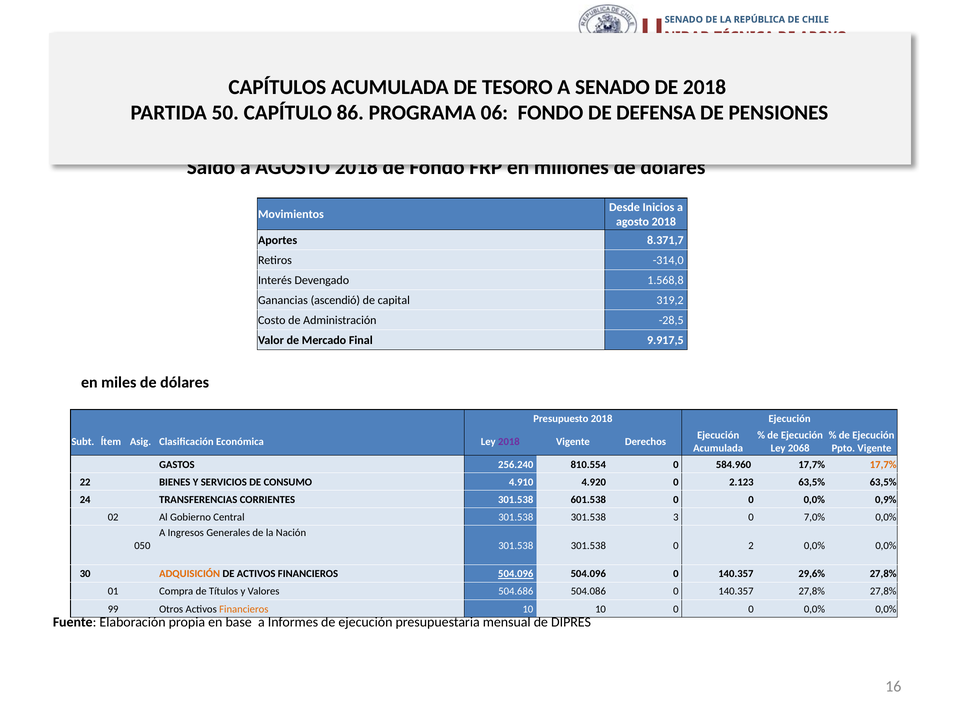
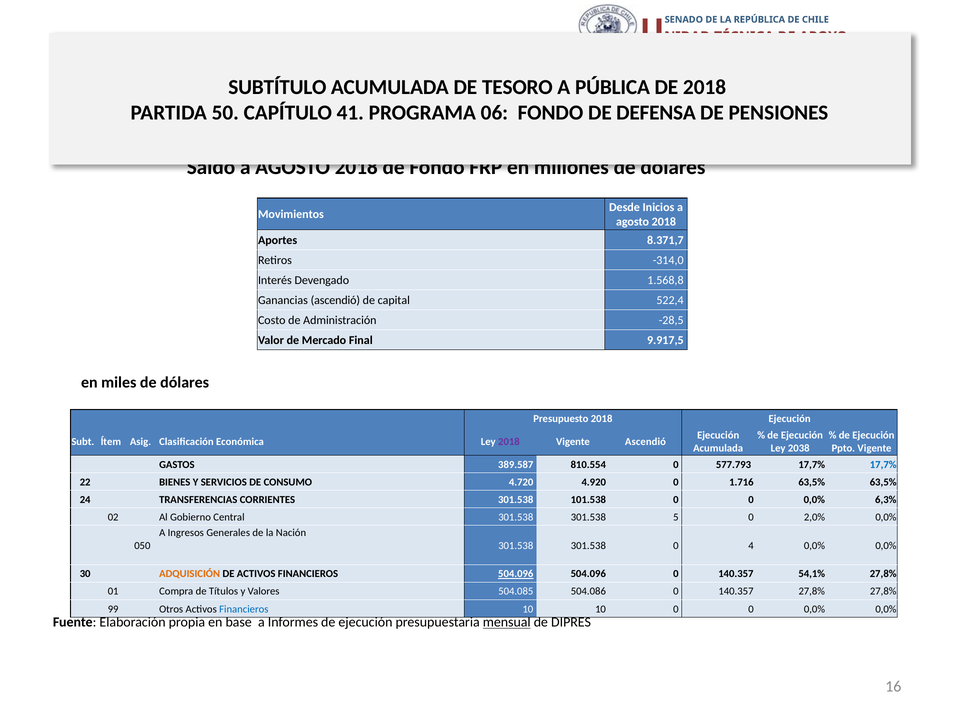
CAPÍTULOS: CAPÍTULOS -> SUBTÍTULO
A SENADO: SENADO -> PÚBLICA
86: 86 -> 41
319,2: 319,2 -> 522,4
Vigente Derechos: Derechos -> Ascendió
2068: 2068 -> 2038
256.240: 256.240 -> 389.587
584.960: 584.960 -> 577.793
17,7% at (883, 465) colour: orange -> blue
4.910: 4.910 -> 4.720
2.123: 2.123 -> 1.716
601.538: 601.538 -> 101.538
0,9%: 0,9% -> 6,3%
3: 3 -> 5
7,0%: 7,0% -> 2,0%
2: 2 -> 4
29,6%: 29,6% -> 54,1%
504.686: 504.686 -> 504.085
Financieros at (244, 609) colour: orange -> blue
mensual underline: none -> present
